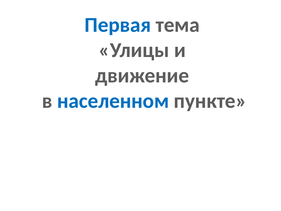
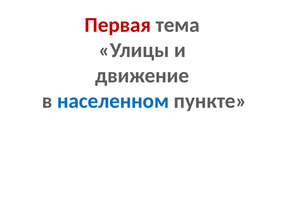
Первая colour: blue -> red
